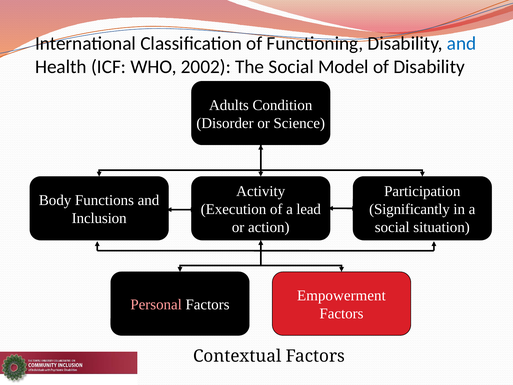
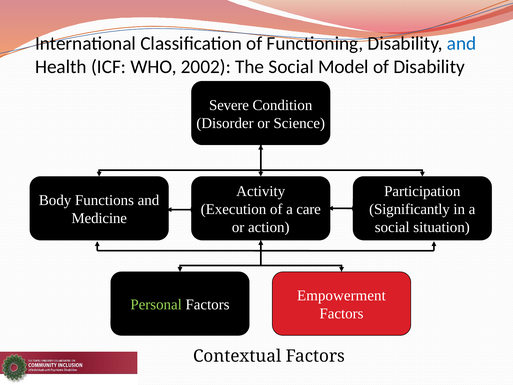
Adults: Adults -> Severe
lead: lead -> care
Inclusion: Inclusion -> Medicine
Personal colour: pink -> light green
